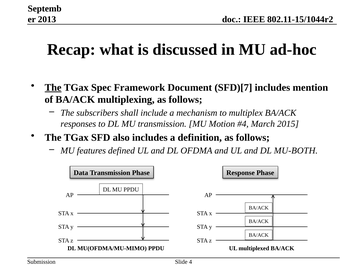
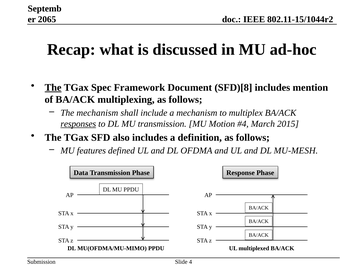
2013: 2013 -> 2065
SFD)[7: SFD)[7 -> SFD)[8
The subscribers: subscribers -> mechanism
responses underline: none -> present
MU-BOTH: MU-BOTH -> MU-MESH
